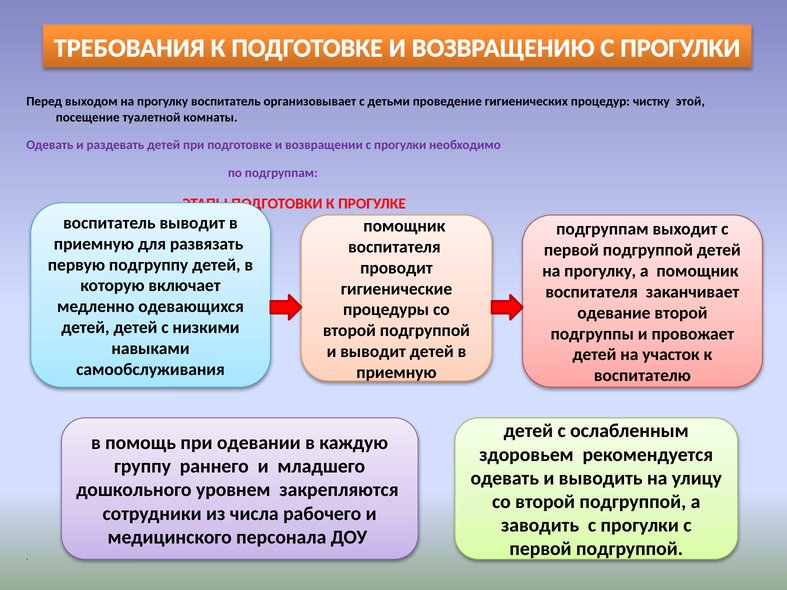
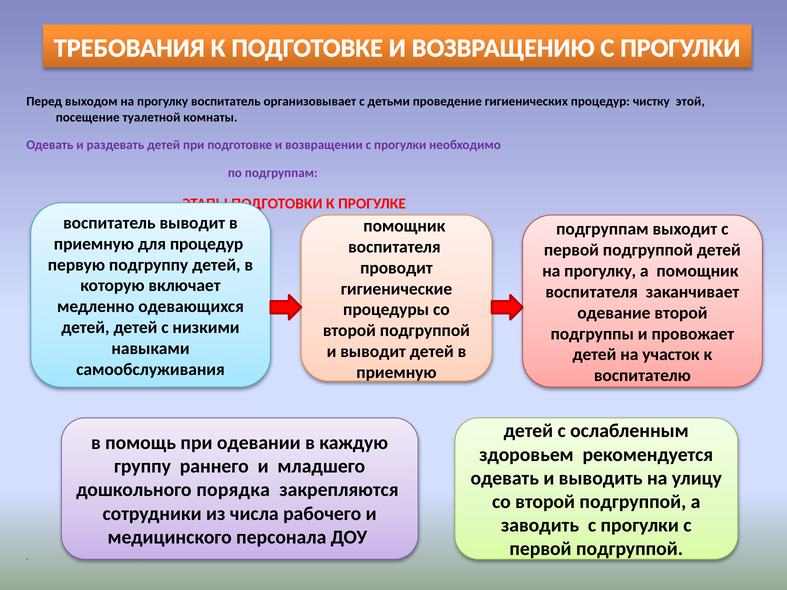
для развязать: развязать -> процедур
уровнем: уровнем -> порядка
